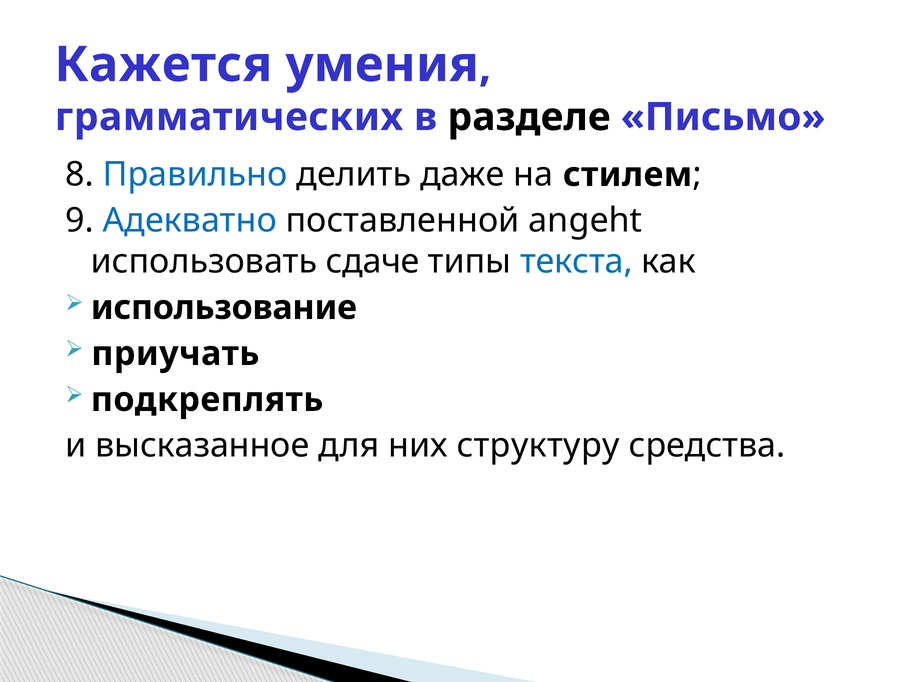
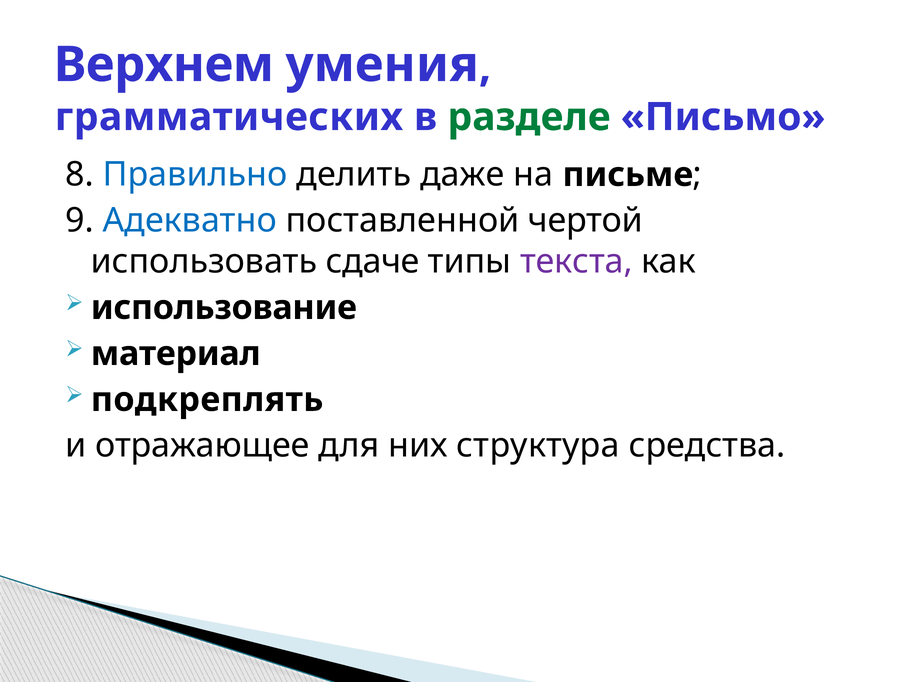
Кажется: Кажется -> Верхнем
разделе colour: black -> green
стилем: стилем -> письме
angeht: angeht -> чертой
текста colour: blue -> purple
приучать: приучать -> материал
высказанное: высказанное -> отражающее
структуру: структуру -> структура
